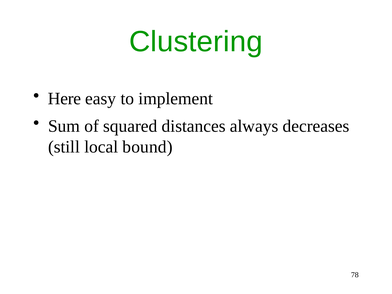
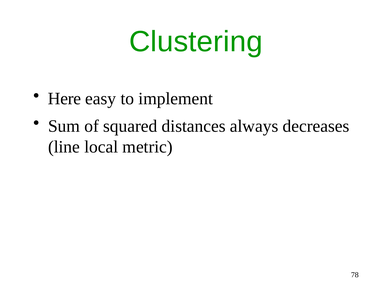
still: still -> line
bound: bound -> metric
